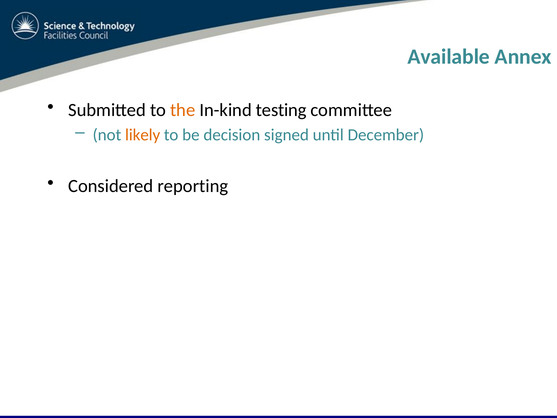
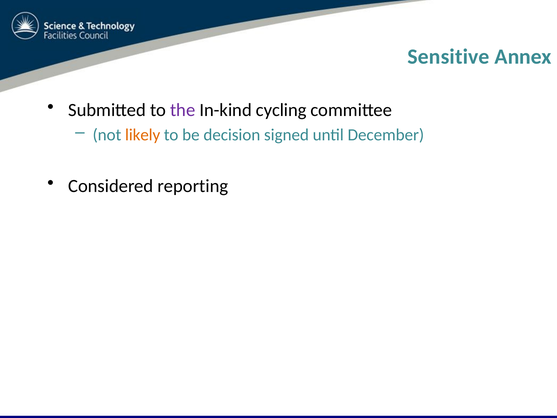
Available: Available -> Sensitive
the colour: orange -> purple
testing: testing -> cycling
